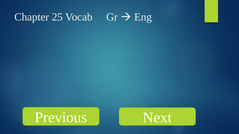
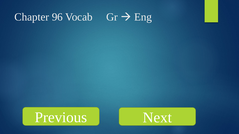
25: 25 -> 96
